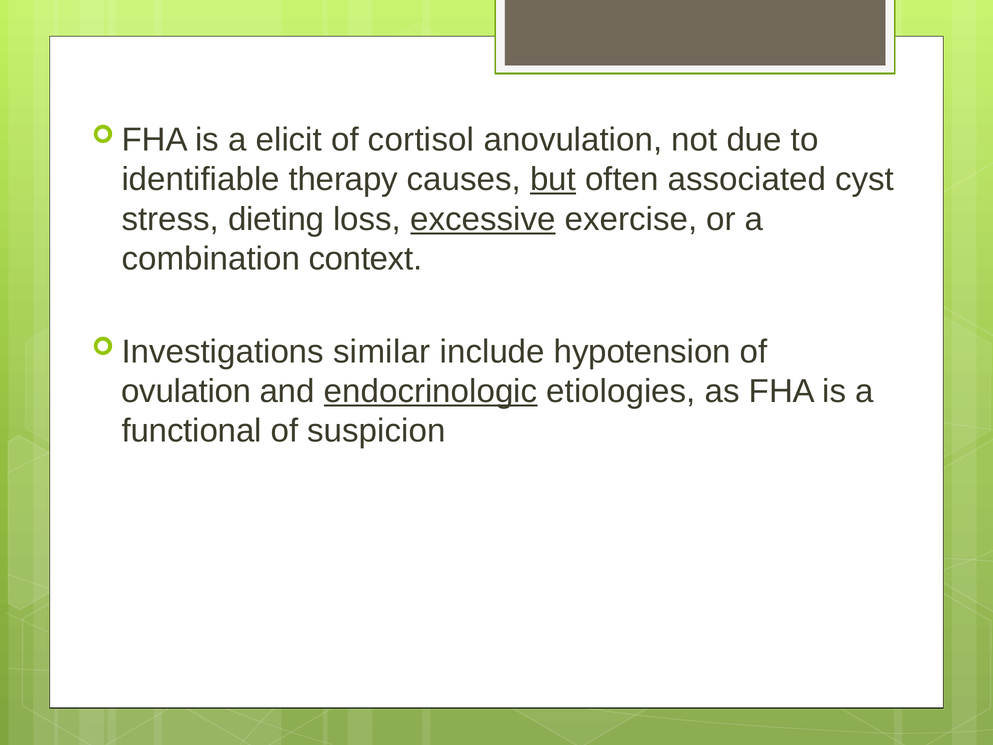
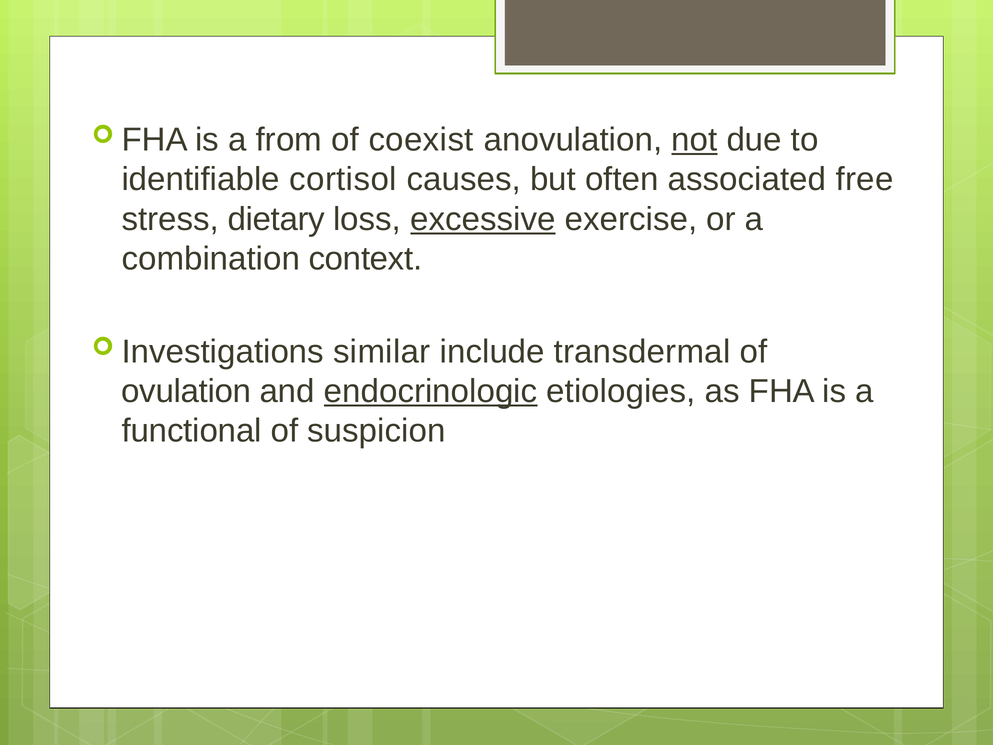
elicit: elicit -> from
cortisol: cortisol -> coexist
not underline: none -> present
therapy: therapy -> cortisol
but underline: present -> none
cyst: cyst -> free
dieting: dieting -> dietary
hypotension: hypotension -> transdermal
